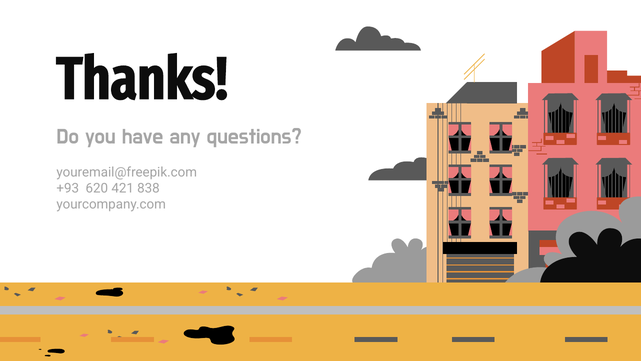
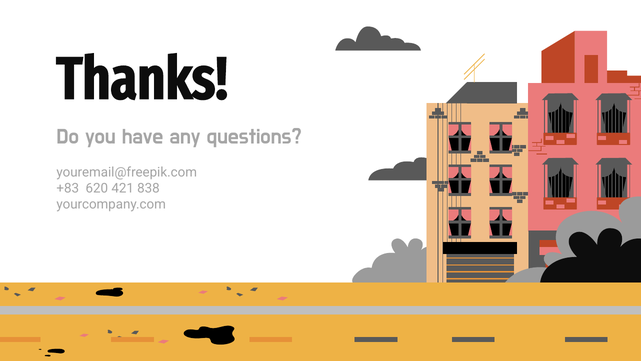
+93: +93 -> +83
